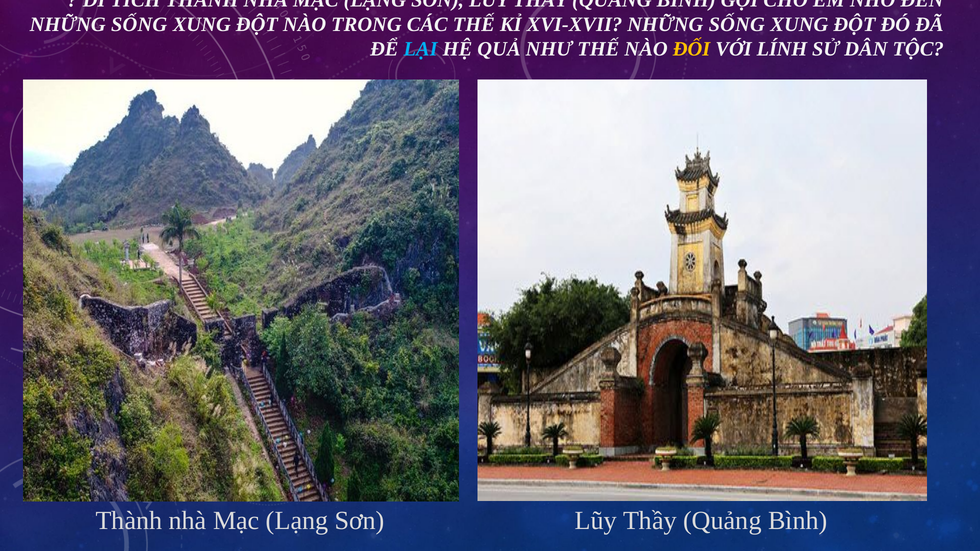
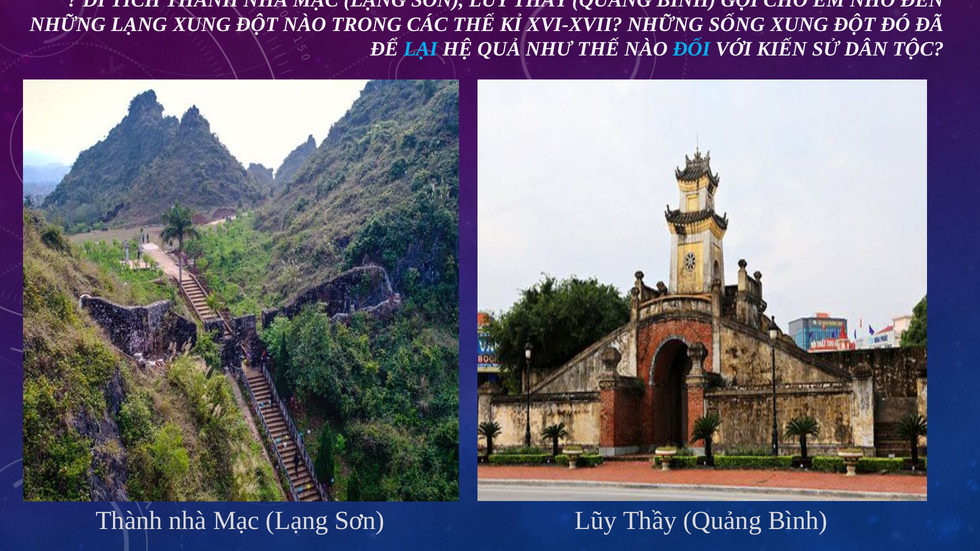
SỐNG at (139, 25): SỐNG -> LẠNG
ĐỐI colour: yellow -> light blue
LÍNH: LÍNH -> KIẾN
